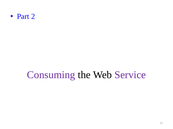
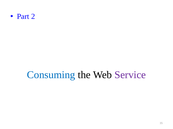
Consuming colour: purple -> blue
